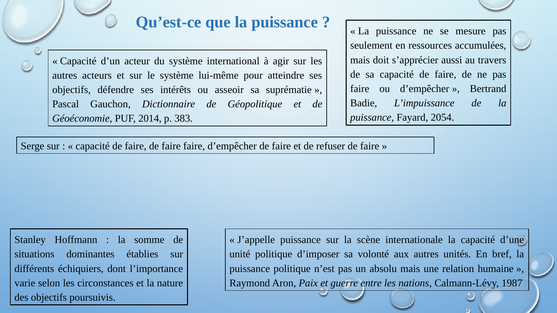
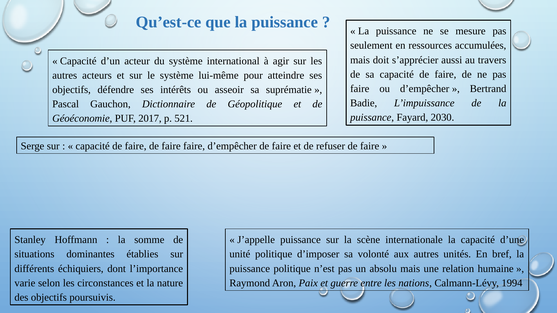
2054: 2054 -> 2030
2014: 2014 -> 2017
383: 383 -> 521
1987: 1987 -> 1994
